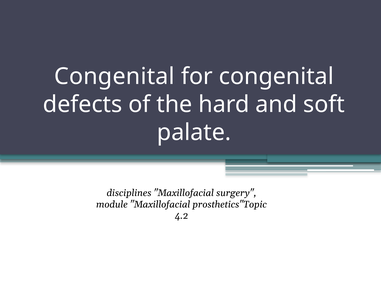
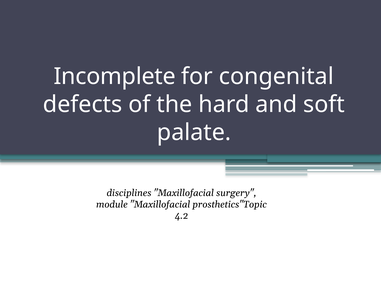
Congenital at (114, 76): Congenital -> Incomplete
